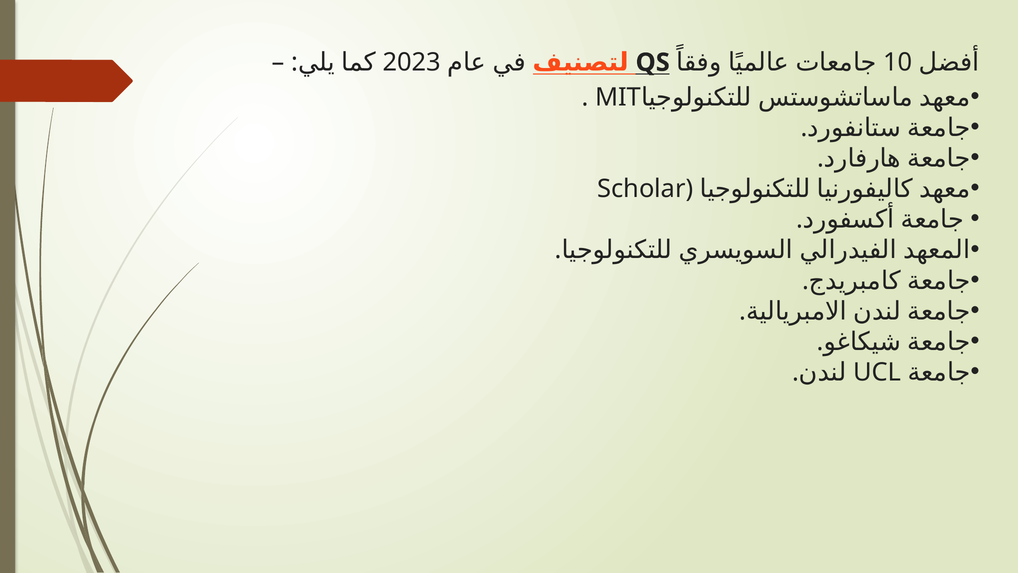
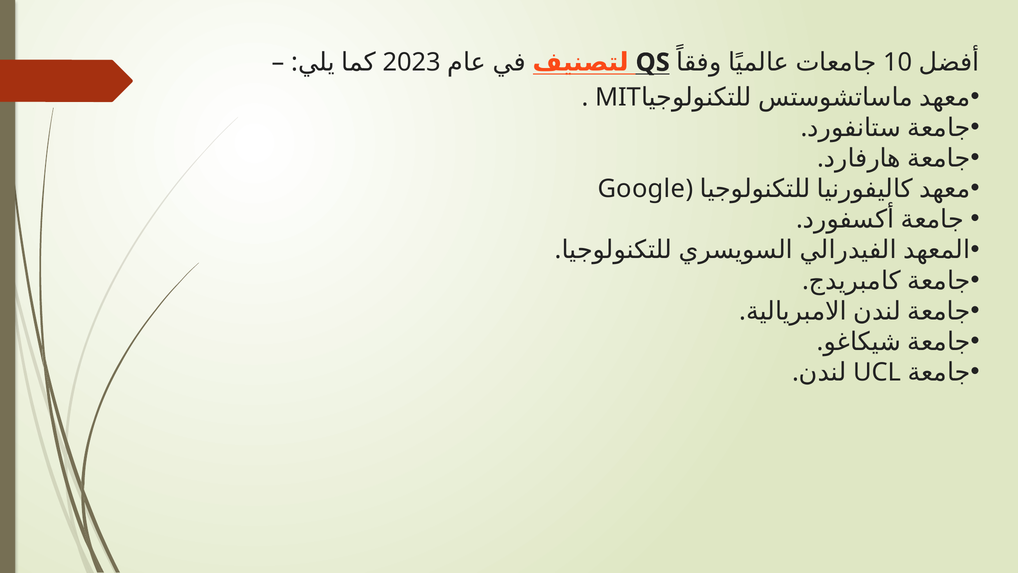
Scholar: Scholar -> Google
